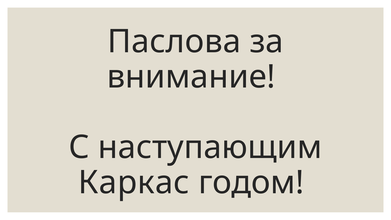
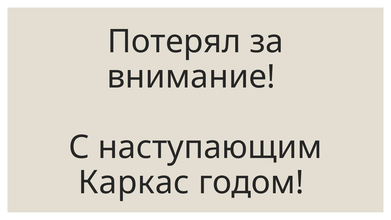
Паслова: Паслова -> Потерял
